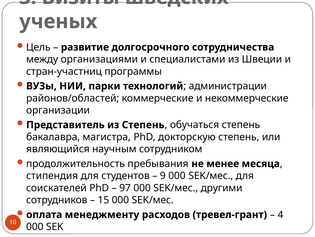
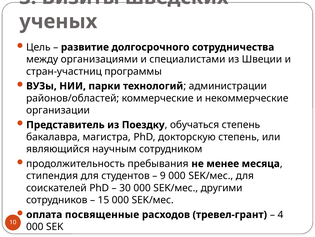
из Степень: Степень -> Поездку
97: 97 -> 30
менеджменту: менеджменту -> посвященные
